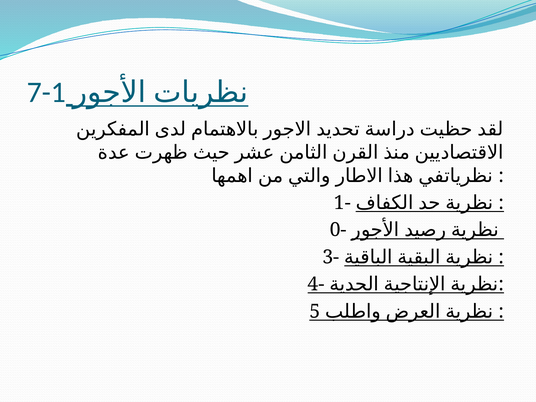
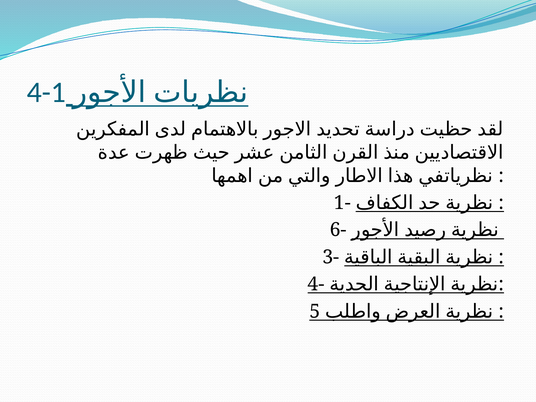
7-1: 7-1 -> 4-1
0-: 0- -> 6-
